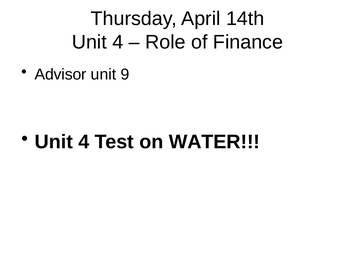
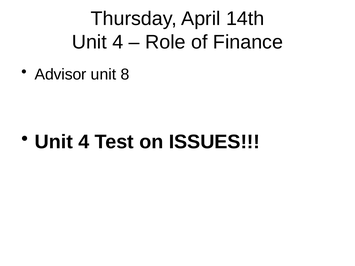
9: 9 -> 8
WATER: WATER -> ISSUES
